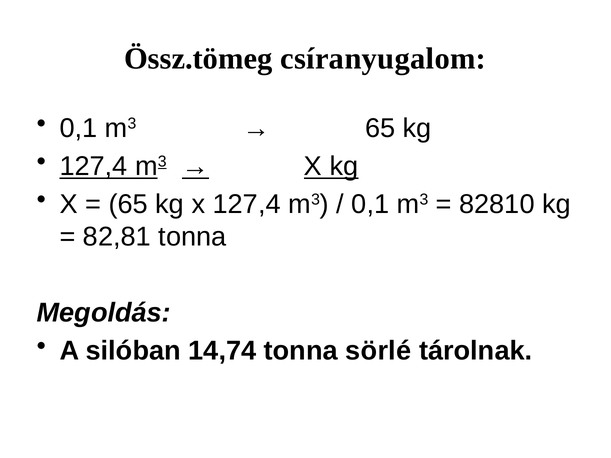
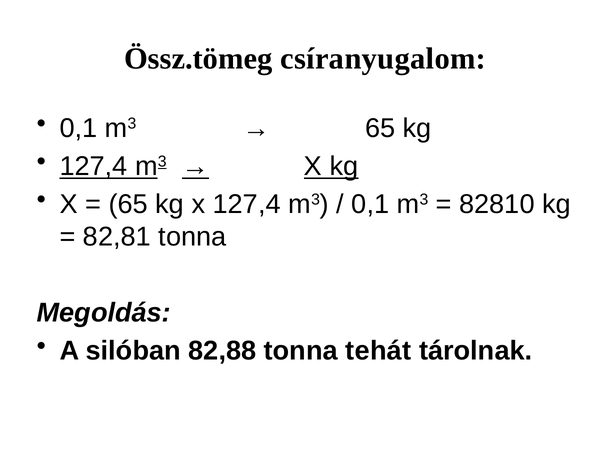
14,74: 14,74 -> 82,88
sörlé: sörlé -> tehát
